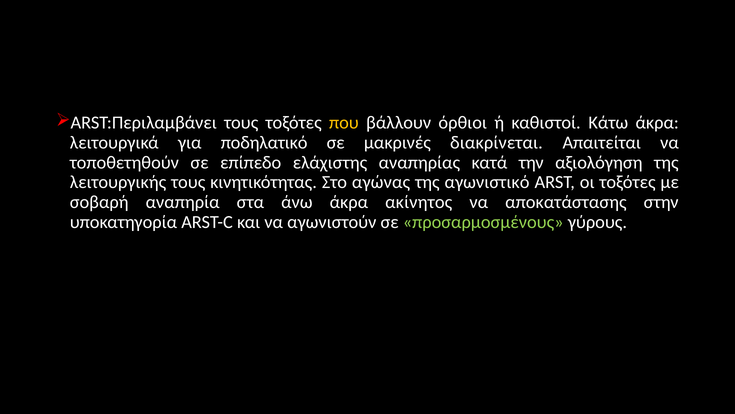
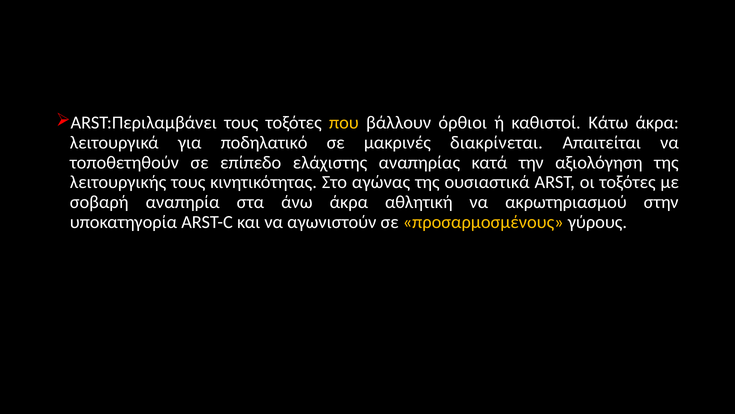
αγωνιστικό: αγωνιστικό -> ουσιαστικά
ακίνητος: ακίνητος -> αθλητική
αποκατάστασης: αποκατάστασης -> ακρωτηριασμού
προσαρμοσμένους colour: light green -> yellow
